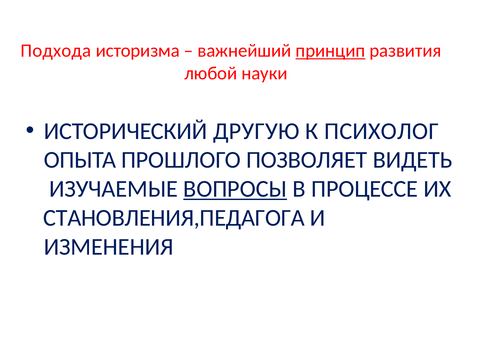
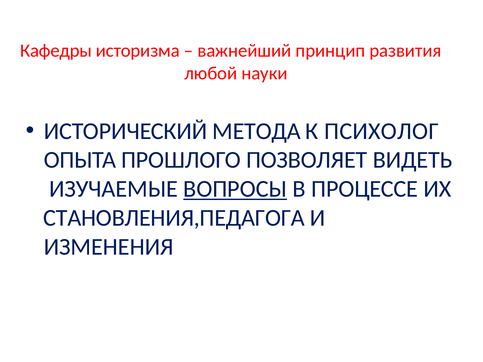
Подхода: Подхода -> Кафедры
принцип underline: present -> none
ДРУГУЮ: ДРУГУЮ -> МЕТОДА
